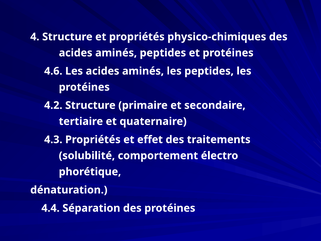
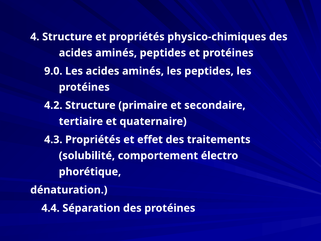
4.6: 4.6 -> 9.0
